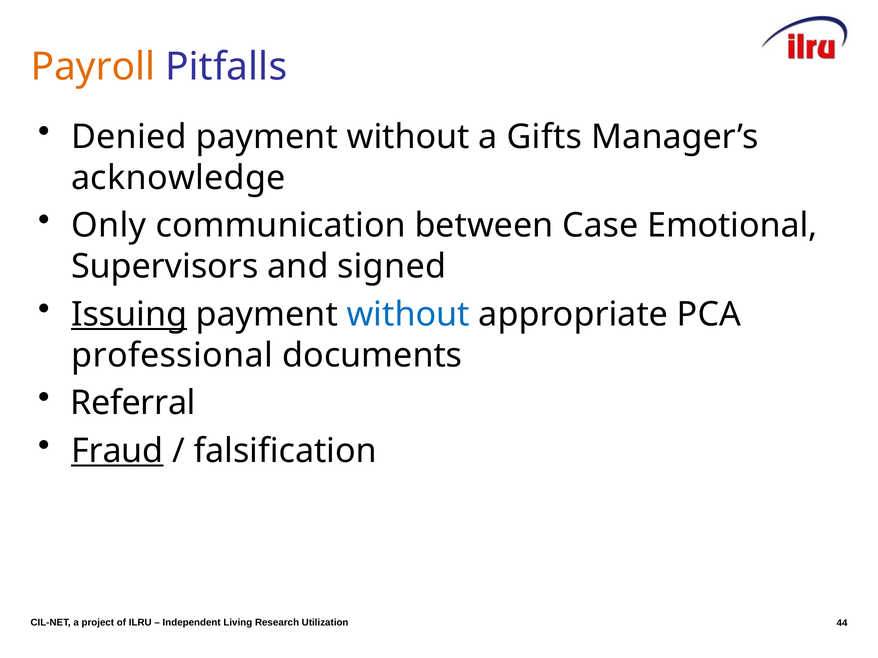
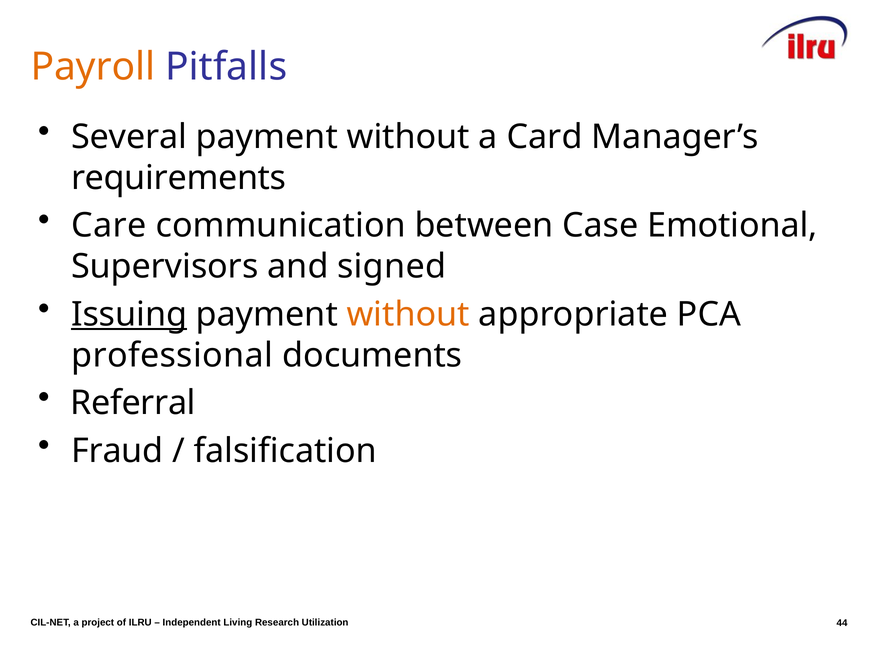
Denied: Denied -> Several
Gifts: Gifts -> Card
acknowledge: acknowledge -> requirements
Only: Only -> Care
without at (408, 315) colour: blue -> orange
Fraud underline: present -> none
